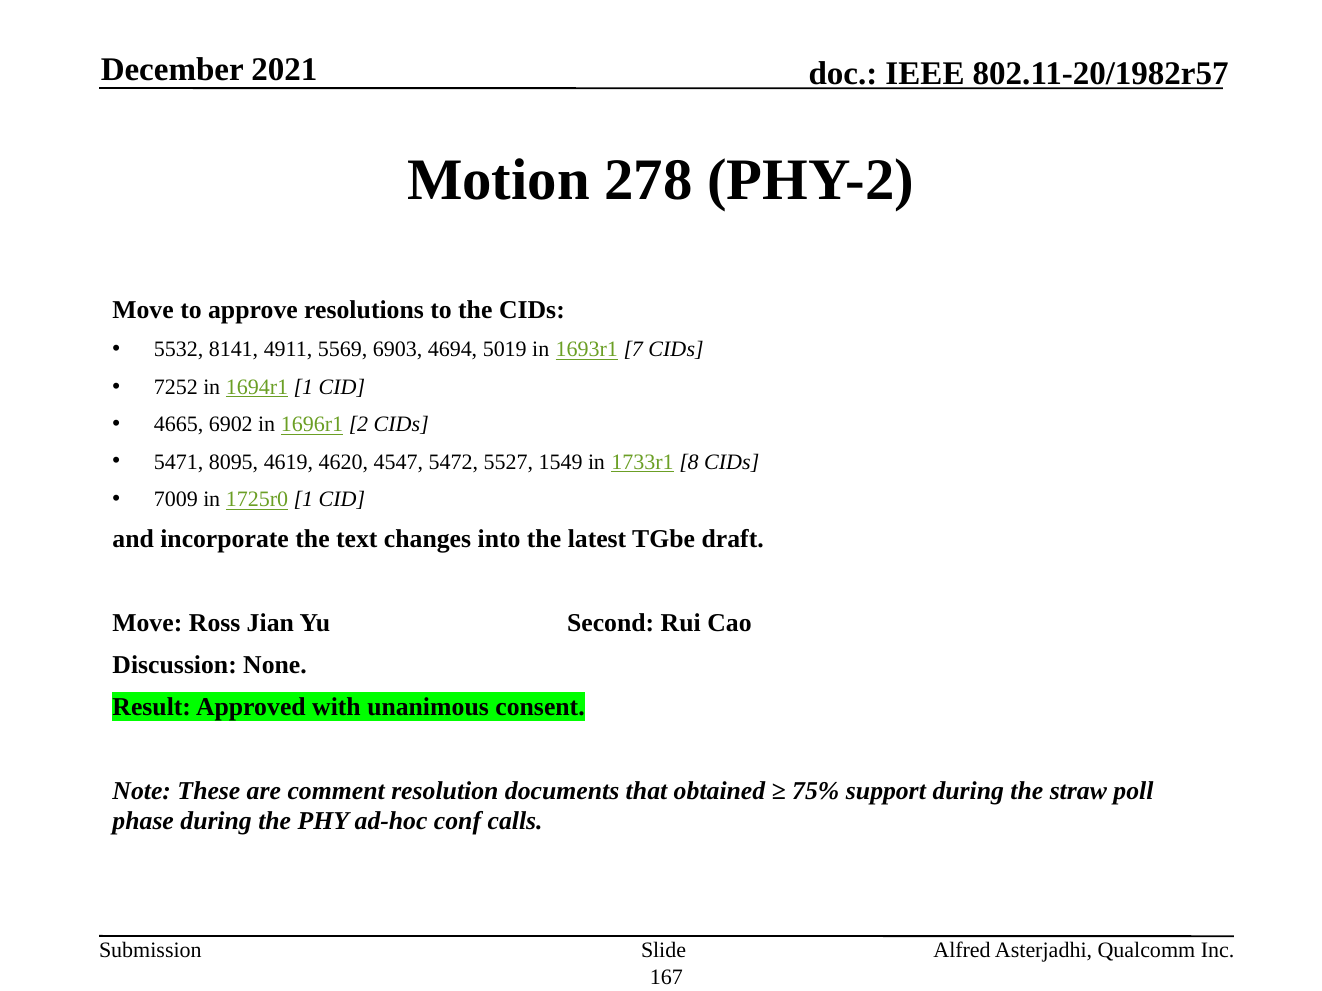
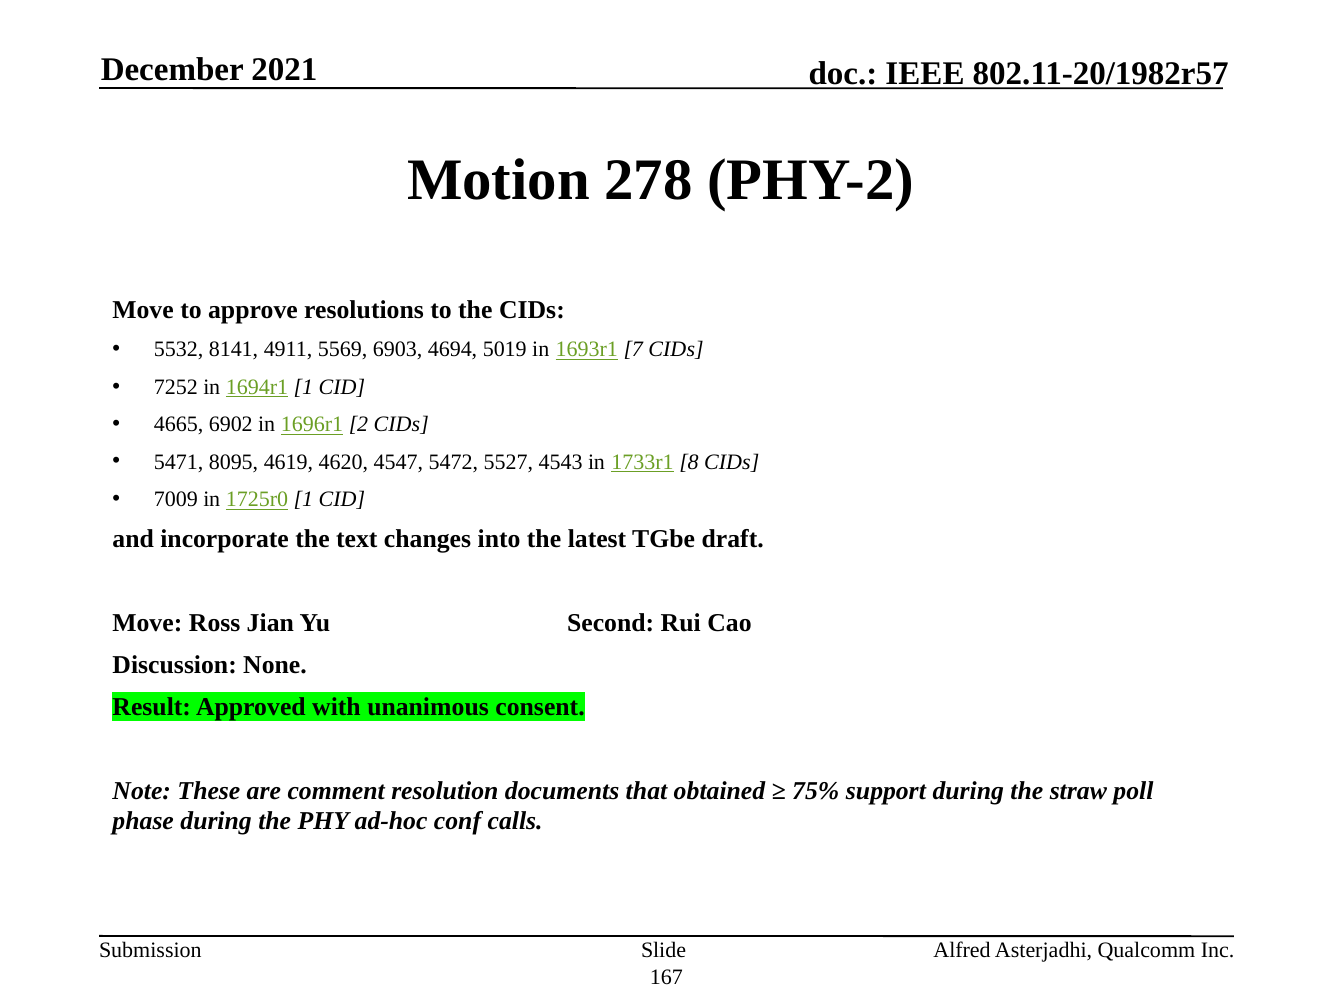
1549: 1549 -> 4543
